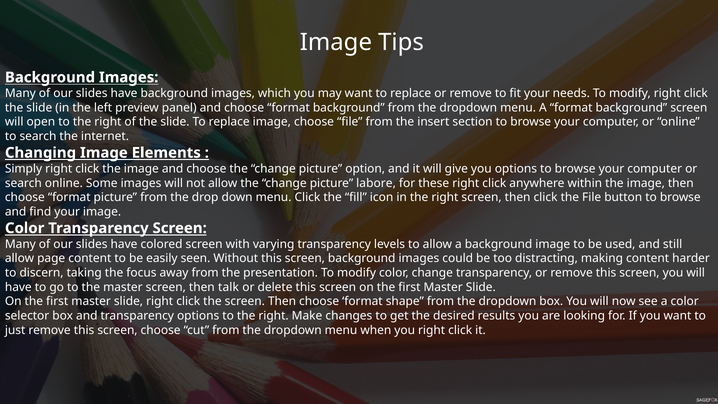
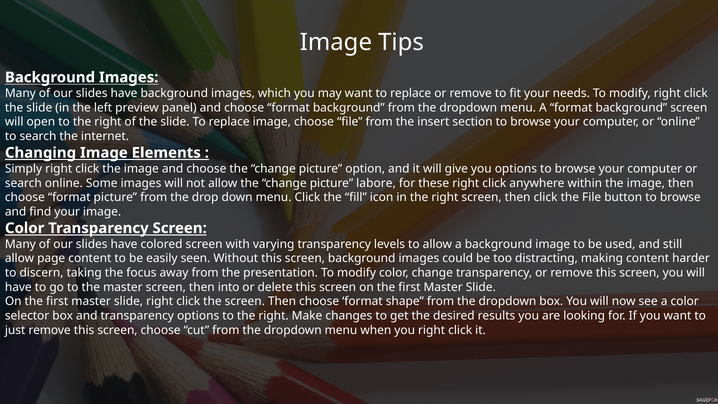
talk: talk -> into
